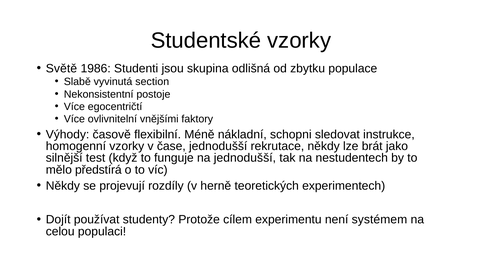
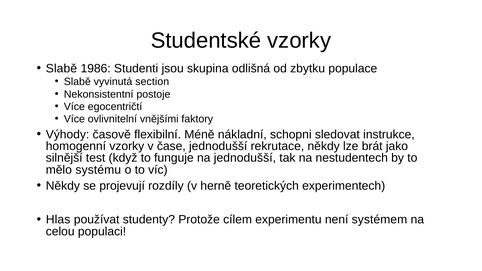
Světě at (61, 68): Světě -> Slabě
předstírá: předstírá -> systému
Dojít: Dojít -> Hlas
